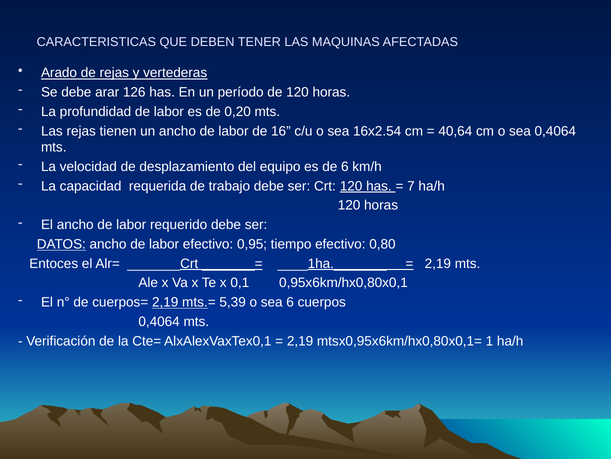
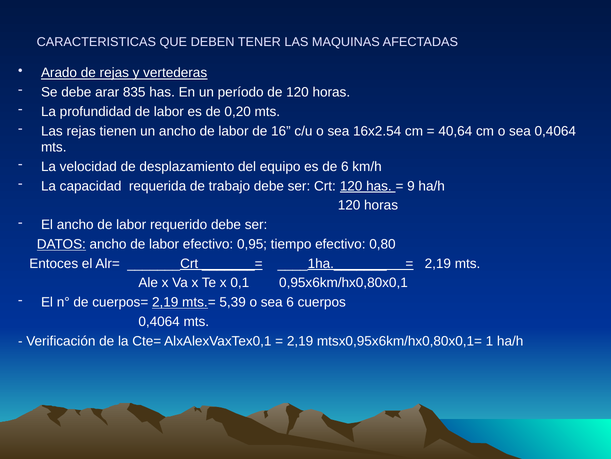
126: 126 -> 835
7: 7 -> 9
